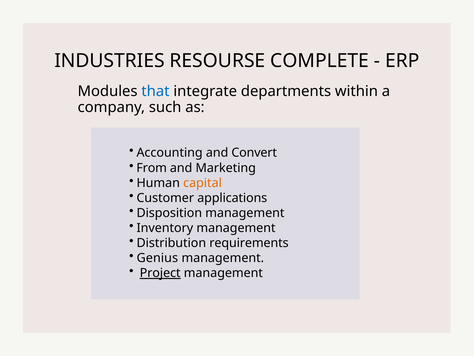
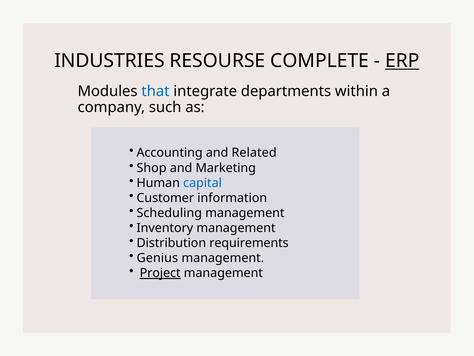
ERP underline: none -> present
Convert: Convert -> Related
From: From -> Shop
capital colour: orange -> blue
applications: applications -> information
Disposition: Disposition -> Scheduling
